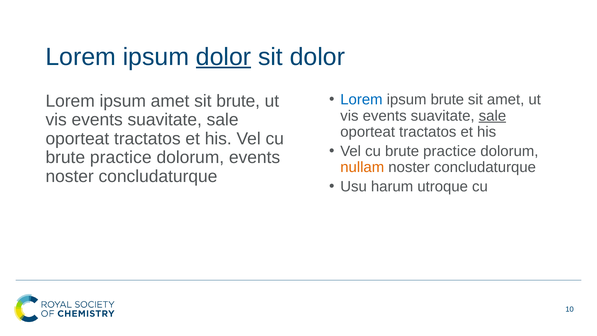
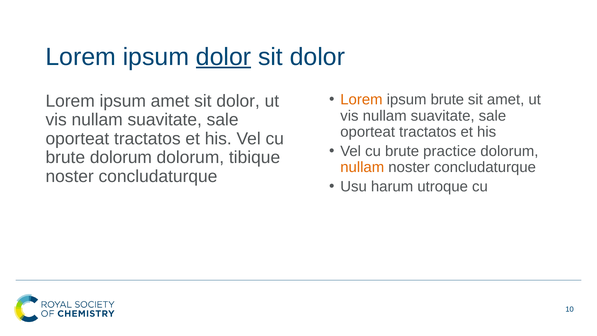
Lorem at (361, 100) colour: blue -> orange
brute at (238, 101): brute -> dolor
events at (385, 116): events -> nullam
sale at (492, 116) underline: present -> none
events at (97, 120): events -> nullam
practice at (121, 157): practice -> dolorum
dolorum events: events -> tibique
